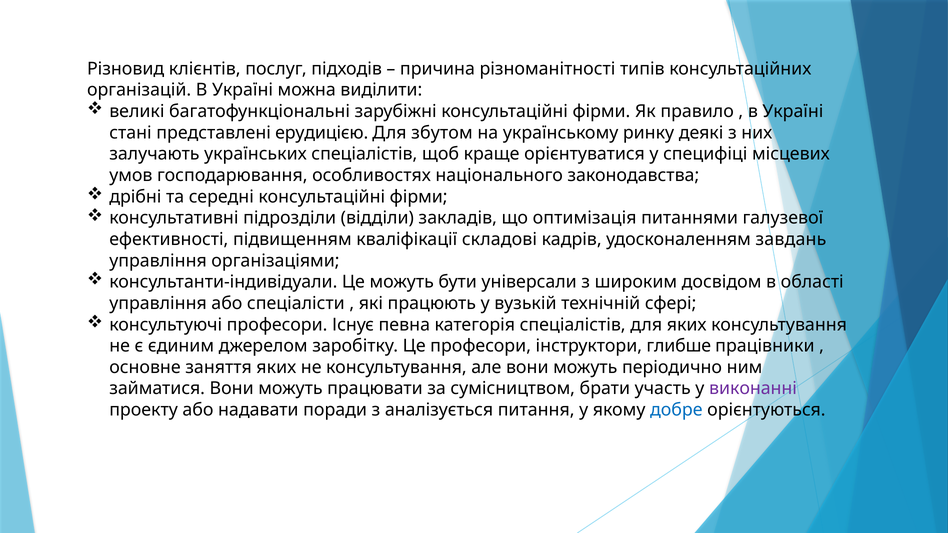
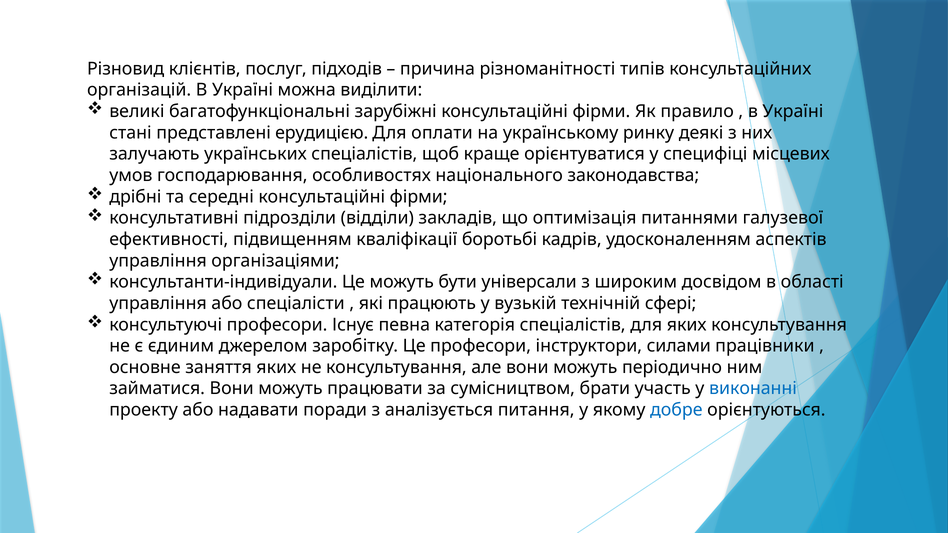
збутом: збутом -> оплати
складові: складові -> боротьбі
завдань: завдань -> аспектів
глибше: глибше -> силами
виконанні colour: purple -> blue
